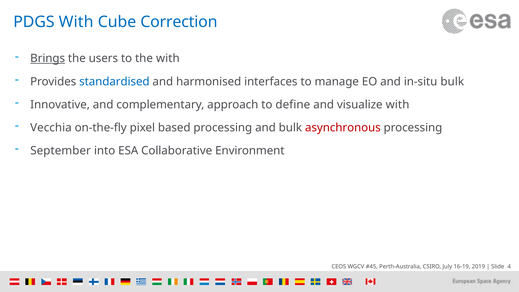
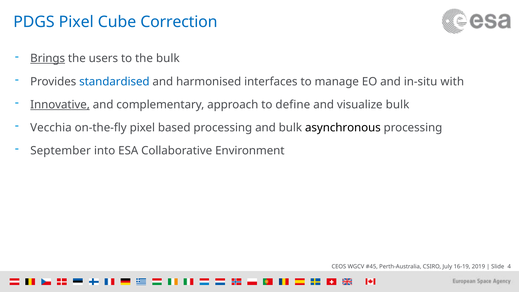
PDGS With: With -> Pixel
the with: with -> bulk
in-situ bulk: bulk -> with
Innovative underline: none -> present
visualize with: with -> bulk
asynchronous colour: red -> black
